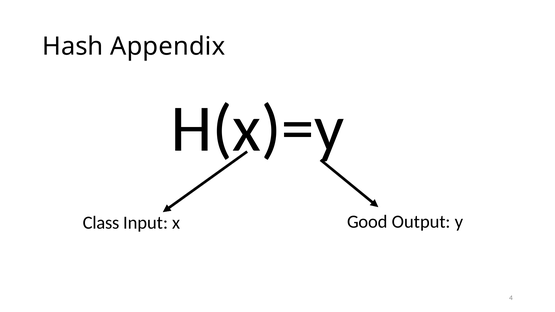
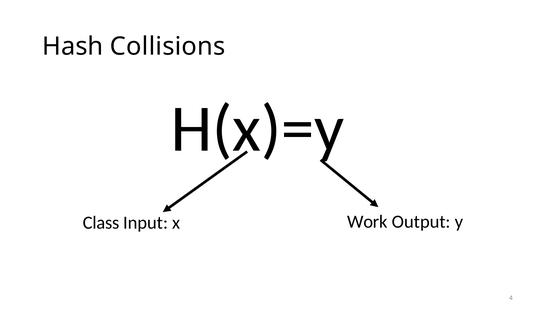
Appendix: Appendix -> Collisions
Good: Good -> Work
